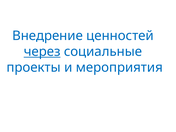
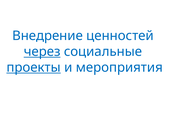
проекты underline: none -> present
